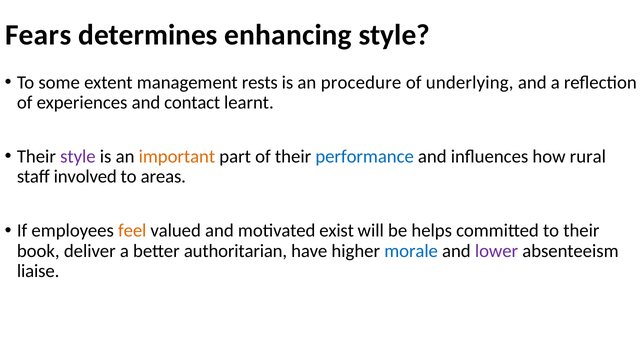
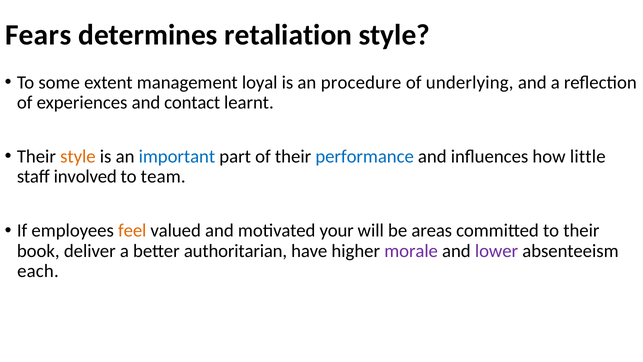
enhancing: enhancing -> retaliation
rests: rests -> loyal
style at (78, 156) colour: purple -> orange
important colour: orange -> blue
rural: rural -> little
areas: areas -> team
exist: exist -> your
helps: helps -> areas
morale colour: blue -> purple
liaise: liaise -> each
